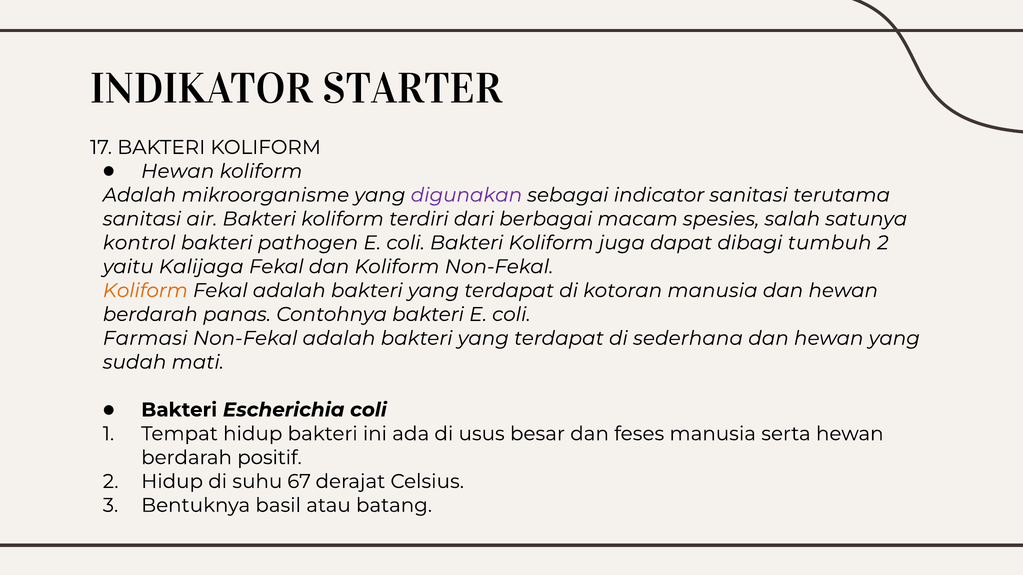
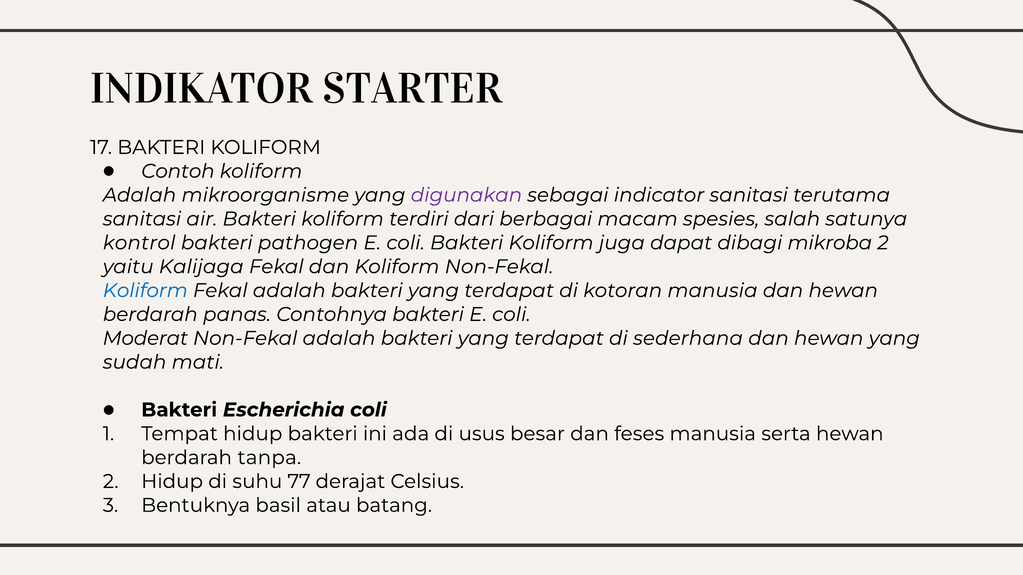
Hewan at (178, 171): Hewan -> Contoh
tumbuh: tumbuh -> mikroba
Koliform at (145, 291) colour: orange -> blue
Farmasi: Farmasi -> Moderat
positif: positif -> tanpa
67: 67 -> 77
